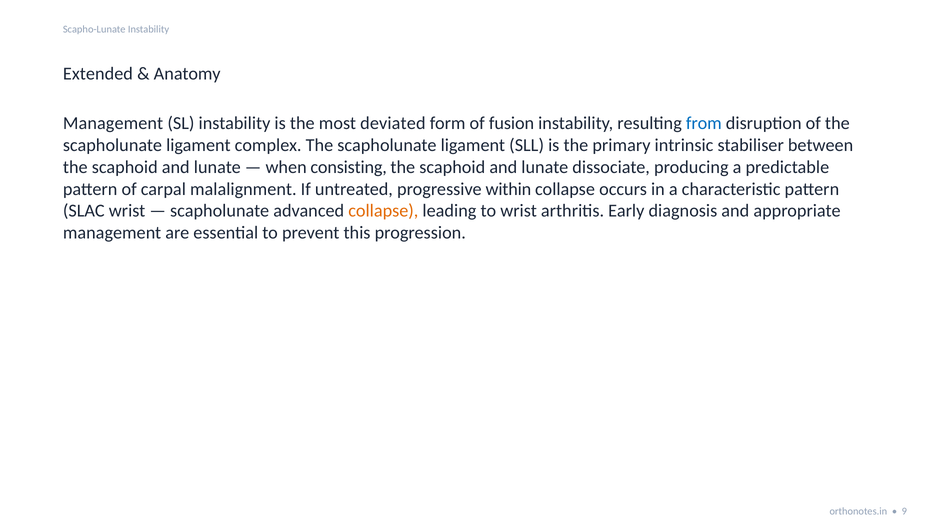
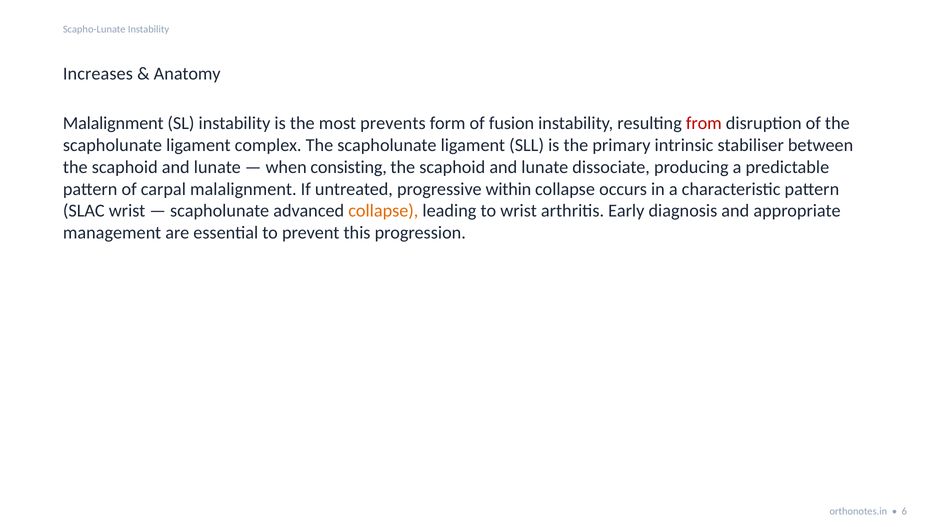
Extended: Extended -> Increases
Management at (113, 123): Management -> Malalignment
deviated: deviated -> prevents
from colour: blue -> red
9: 9 -> 6
